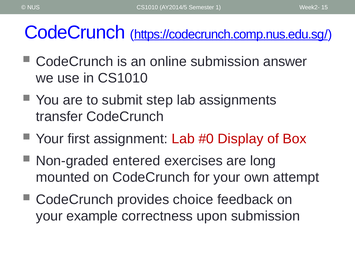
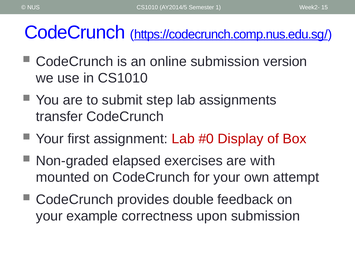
answer: answer -> version
entered: entered -> elapsed
long: long -> with
choice: choice -> double
